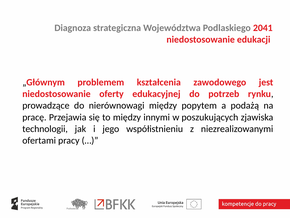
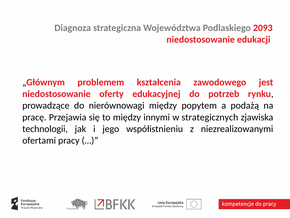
2041: 2041 -> 2093
poszukujących: poszukujących -> strategicznych
